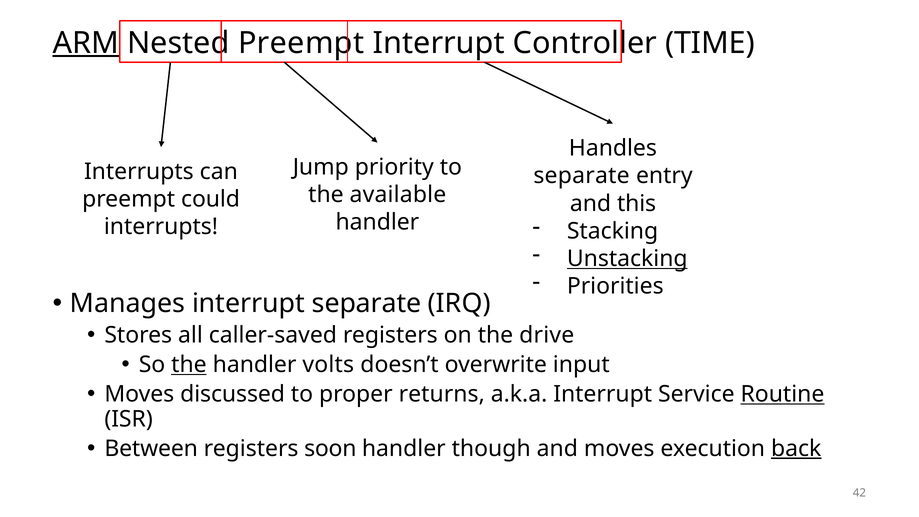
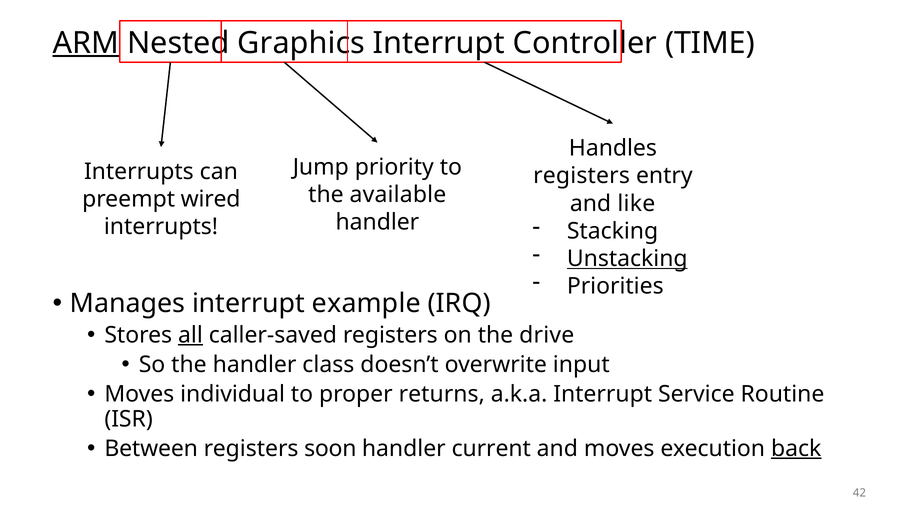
Nested Preempt: Preempt -> Graphics
separate at (582, 176): separate -> registers
could: could -> wired
this: this -> like
interrupt separate: separate -> example
all underline: none -> present
the at (189, 365) underline: present -> none
volts: volts -> class
discussed: discussed -> individual
Routine underline: present -> none
though: though -> current
